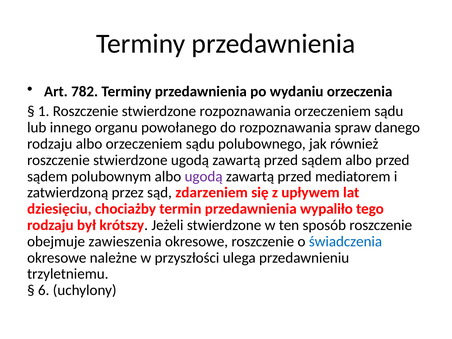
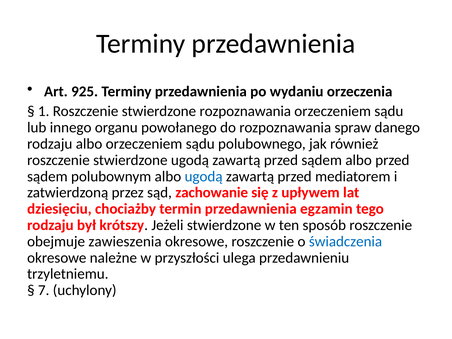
782: 782 -> 925
ugodą at (204, 176) colour: purple -> blue
zdarzeniem: zdarzeniem -> zachowanie
wypaliło: wypaliło -> egzamin
6: 6 -> 7
